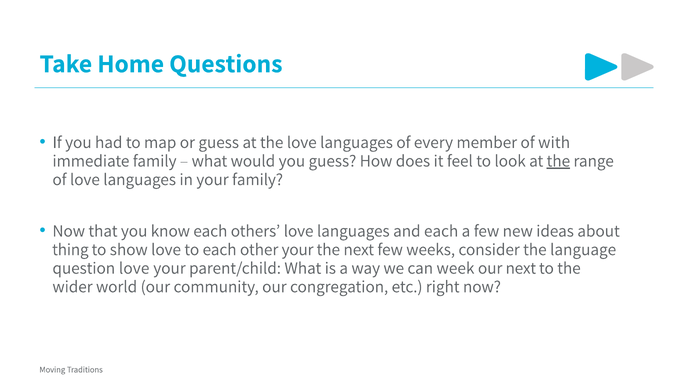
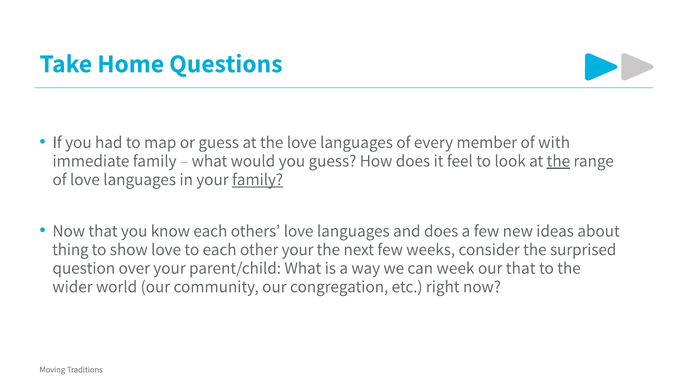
family at (258, 179) underline: none -> present
and each: each -> does
language: language -> surprised
question love: love -> over
our next: next -> that
